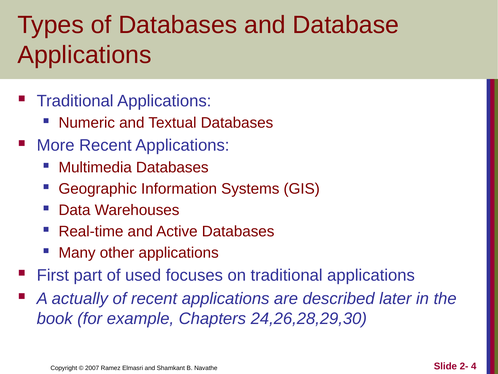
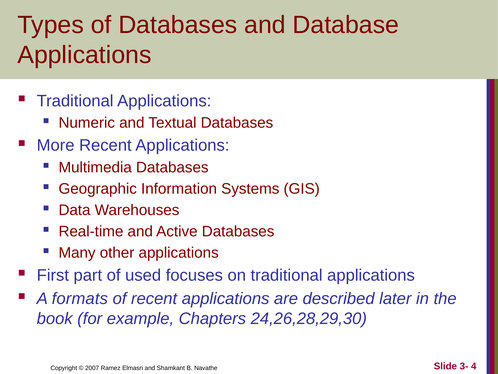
actually: actually -> formats
2-: 2- -> 3-
